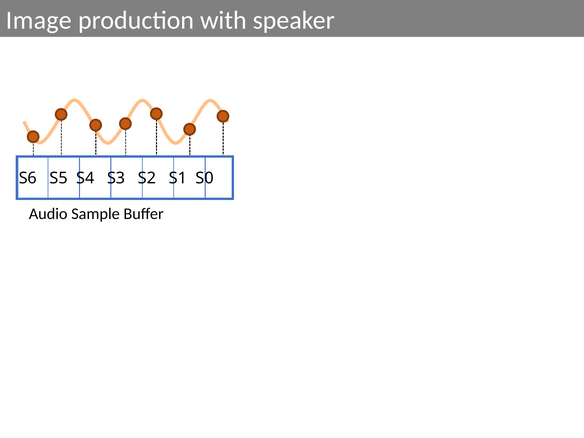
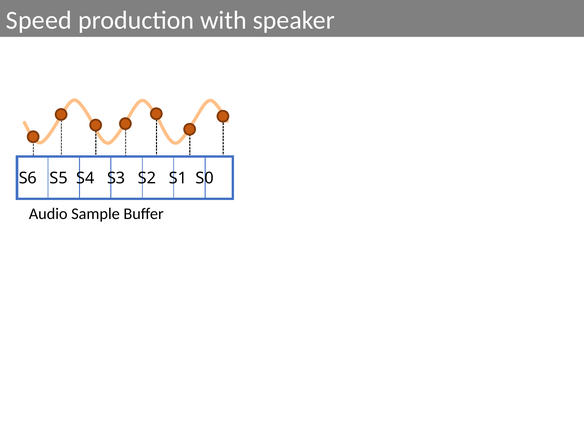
Image: Image -> Speed
